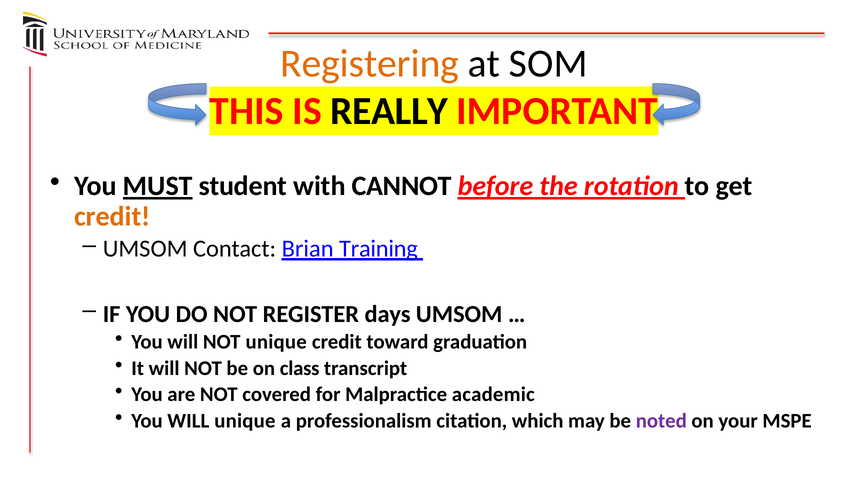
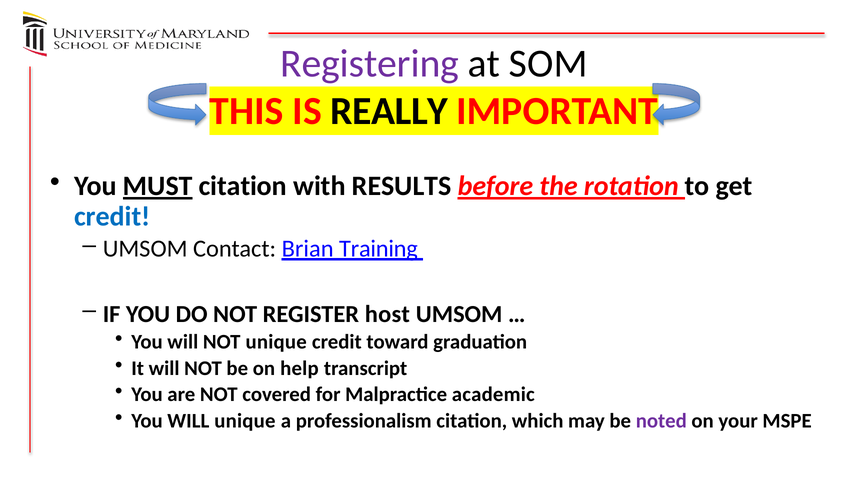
Registering colour: orange -> purple
student at (243, 186): student -> citation
CANNOT: CANNOT -> RESULTS
credit at (112, 217) colour: orange -> blue
days: days -> host
class: class -> help
